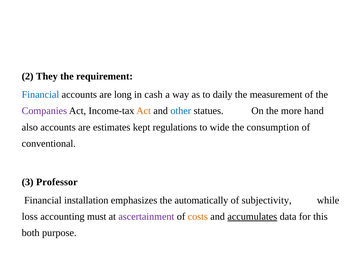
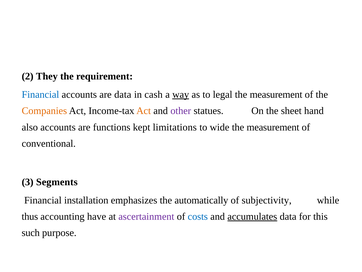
are long: long -> data
way underline: none -> present
daily: daily -> legal
Companies colour: purple -> orange
other colour: blue -> purple
more: more -> sheet
estimates: estimates -> functions
regulations: regulations -> limitations
consumption at (273, 127): consumption -> measurement
Professor: Professor -> Segments
loss: loss -> thus
must: must -> have
costs colour: orange -> blue
both: both -> such
